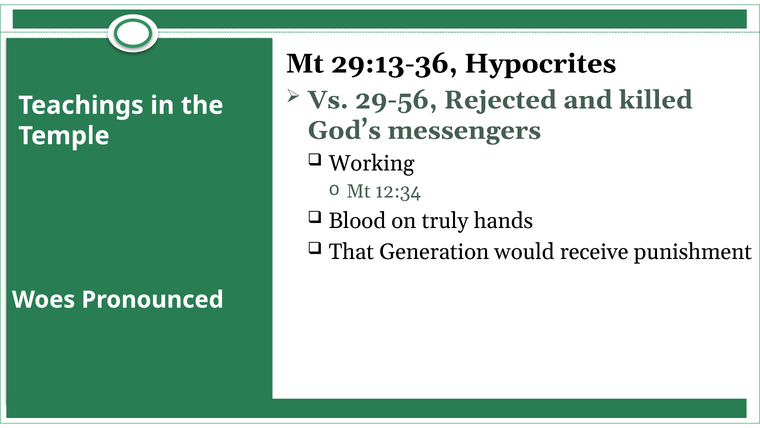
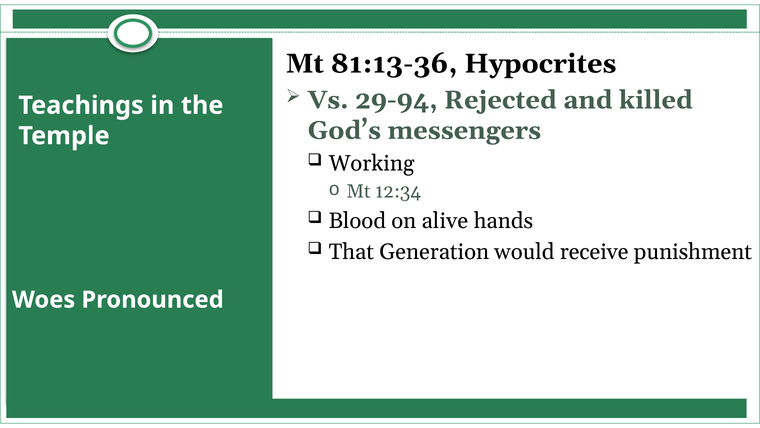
29:13-36: 29:13-36 -> 81:13-36
29-56: 29-56 -> 29-94
truly: truly -> alive
